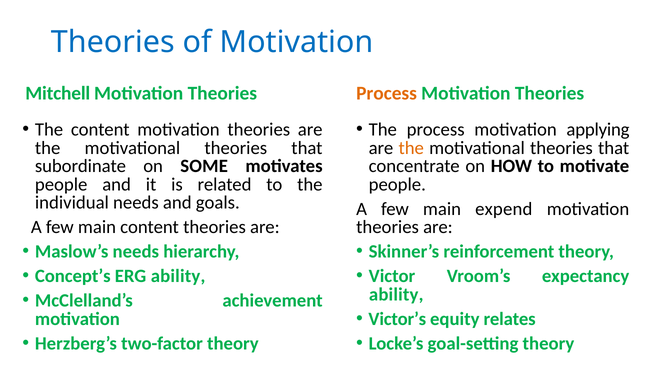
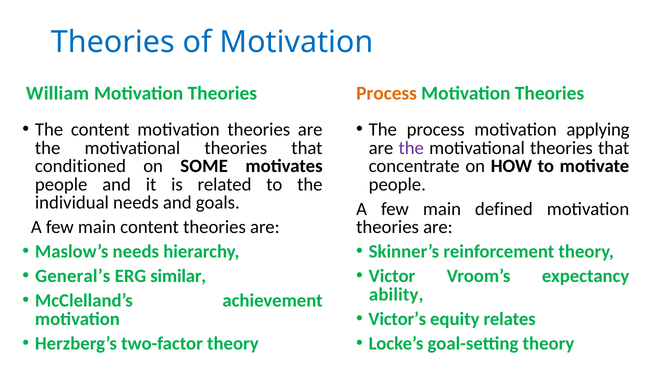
Mitchell: Mitchell -> William
the at (411, 148) colour: orange -> purple
subordinate: subordinate -> conditioned
expend: expend -> defined
Concept’s: Concept’s -> General’s
ERG ability: ability -> similar
